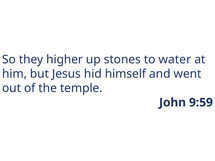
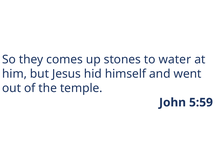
higher: higher -> comes
9:59: 9:59 -> 5:59
